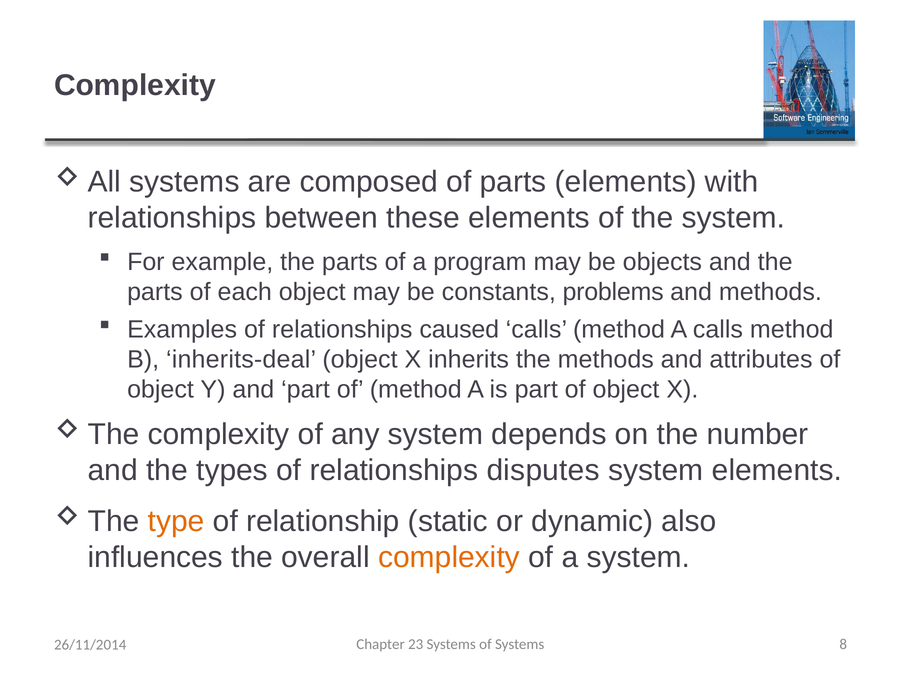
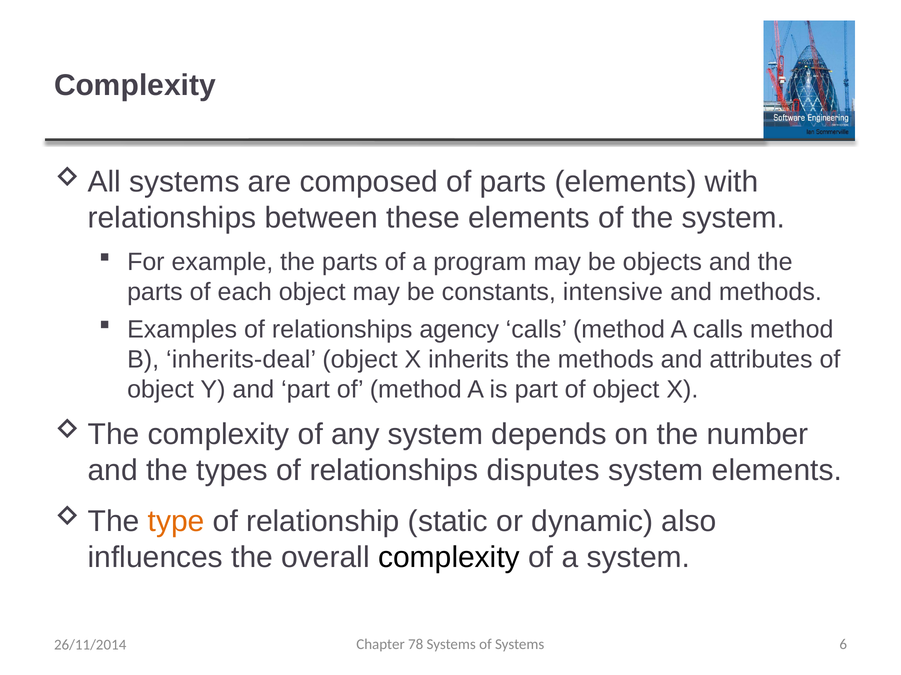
problems: problems -> intensive
caused: caused -> agency
complexity at (449, 558) colour: orange -> black
23: 23 -> 78
8: 8 -> 6
